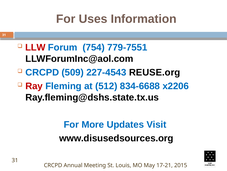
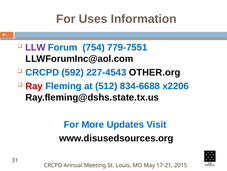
LLW colour: red -> purple
509: 509 -> 592
REUSE.org: REUSE.org -> OTHER.org
